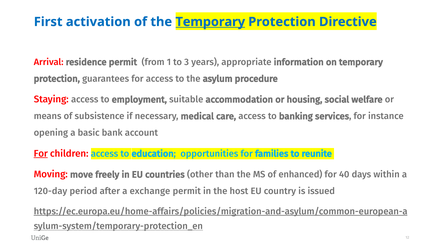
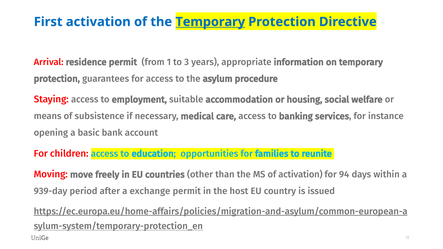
For at (41, 154) underline: present -> none
of enhanced: enhanced -> activation
40: 40 -> 94
120-day: 120-day -> 939-day
